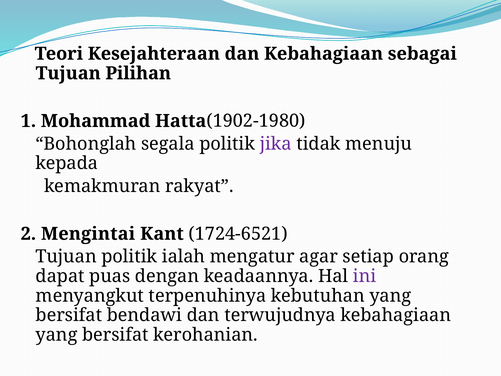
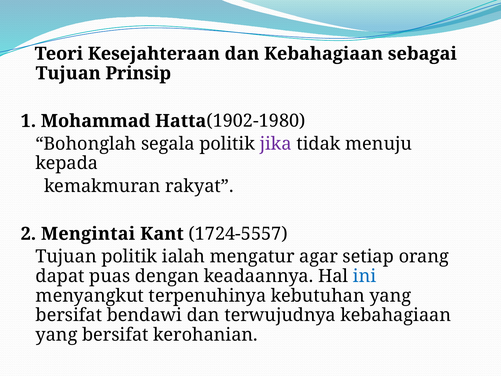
Pilihan: Pilihan -> Prinsip
1724-6521: 1724-6521 -> 1724-5557
ini colour: purple -> blue
